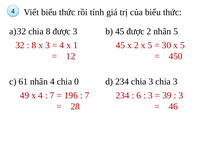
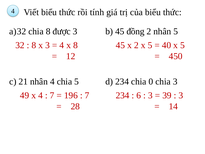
45 được: được -> đồng
x 1: 1 -> 8
30: 30 -> 40
61: 61 -> 21
chia 0: 0 -> 5
234 chia 3: 3 -> 0
46: 46 -> 14
